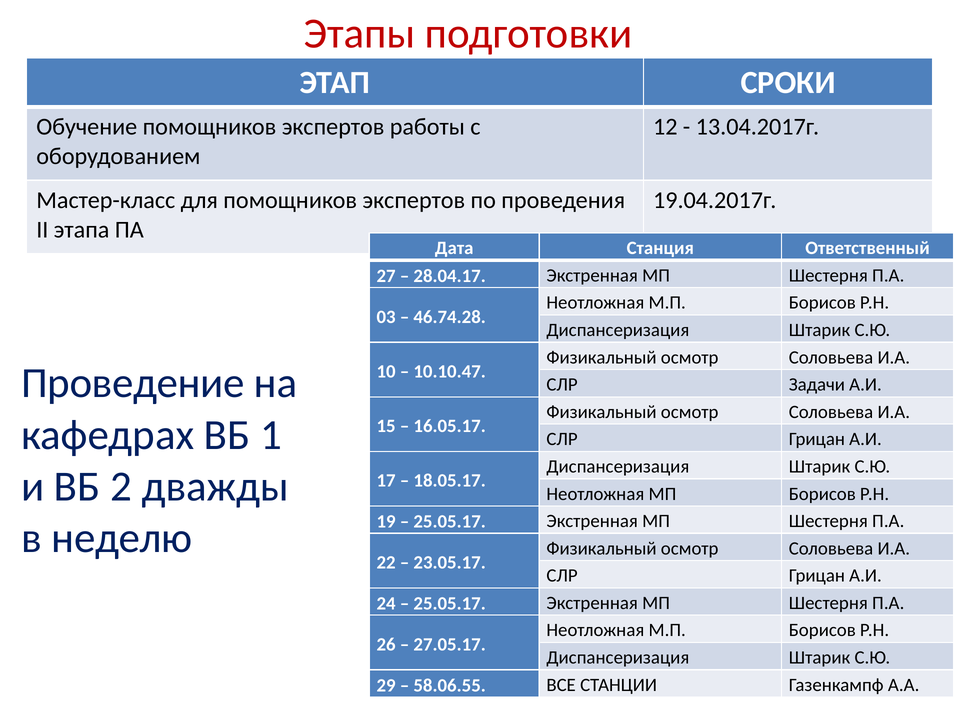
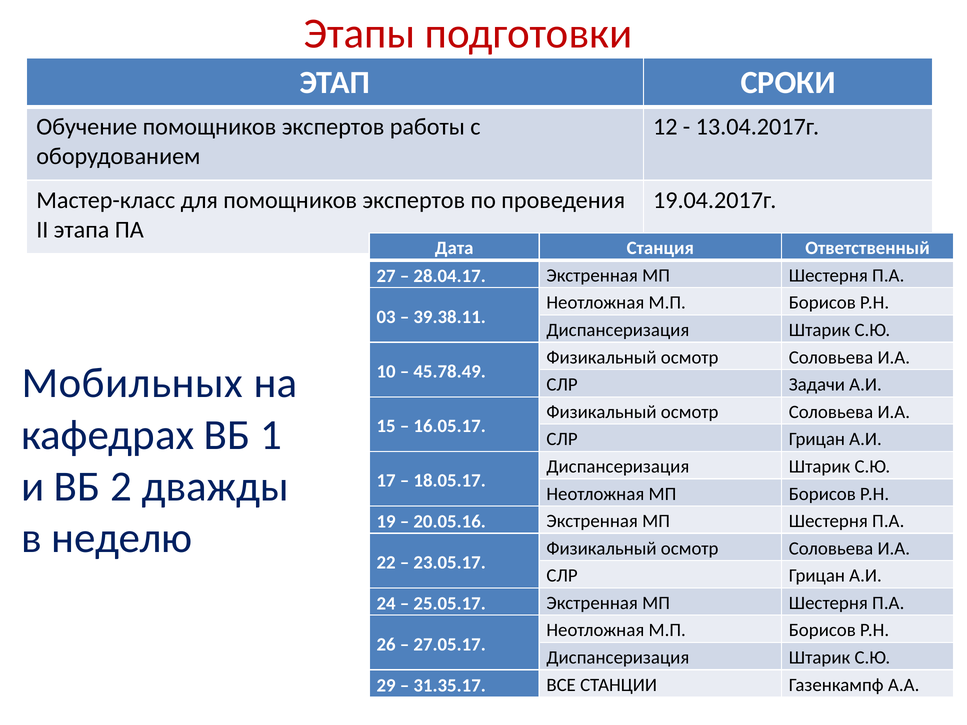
46.74.28: 46.74.28 -> 39.38.11
10.10.47: 10.10.47 -> 45.78.49
Проведение: Проведение -> Мобильных
25.05.17 at (450, 522): 25.05.17 -> 20.05.16
58.06.55: 58.06.55 -> 31.35.17
